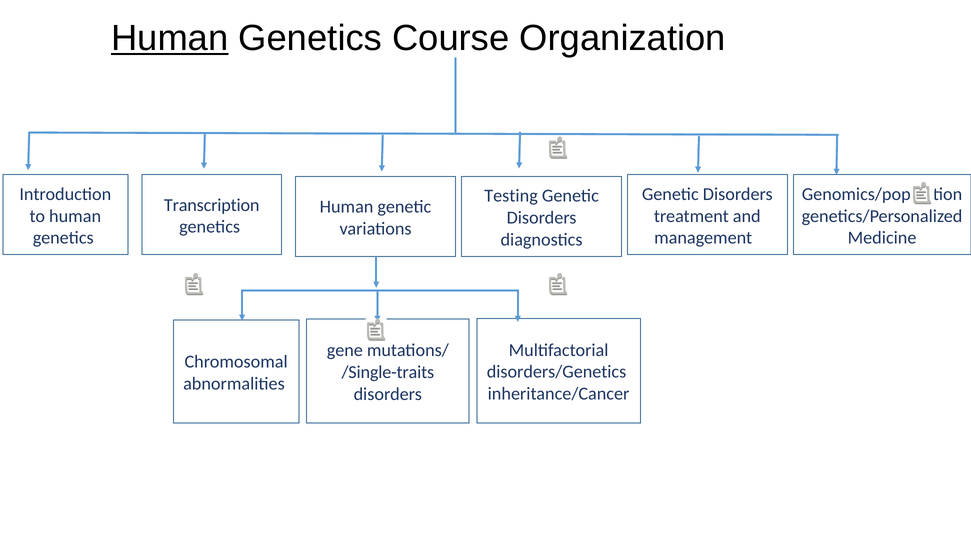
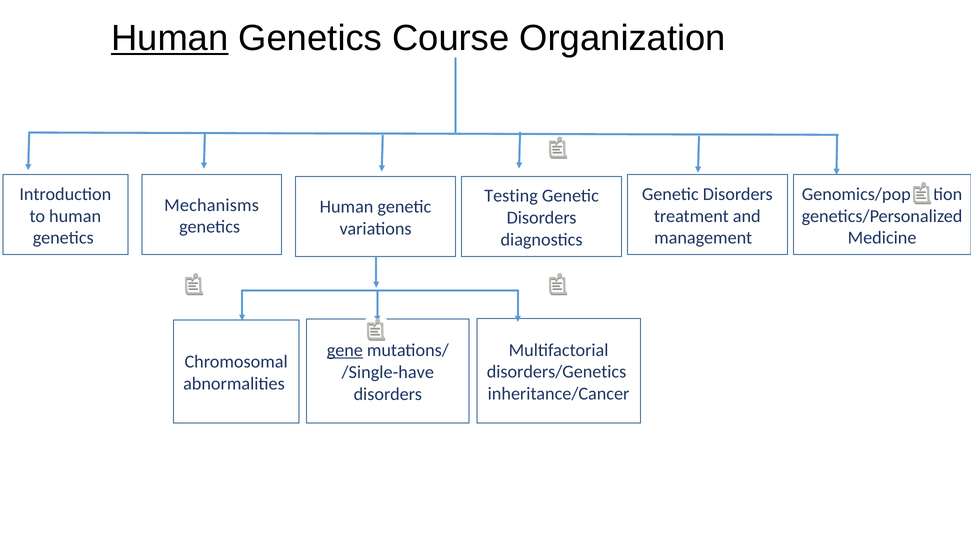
Transcription: Transcription -> Mechanisms
gene underline: none -> present
/Single-traits: /Single-traits -> /Single-have
